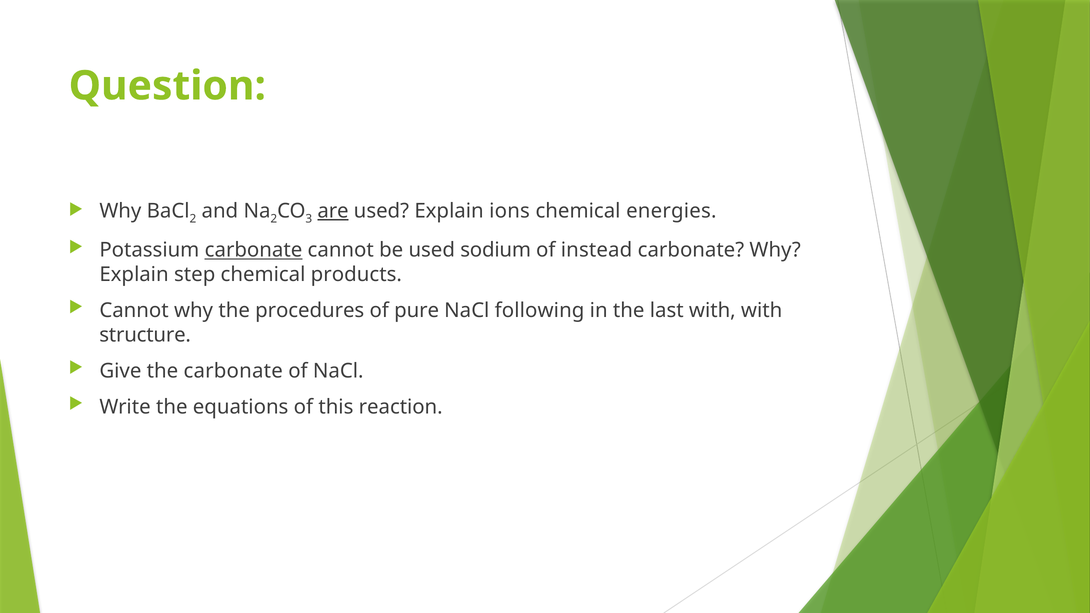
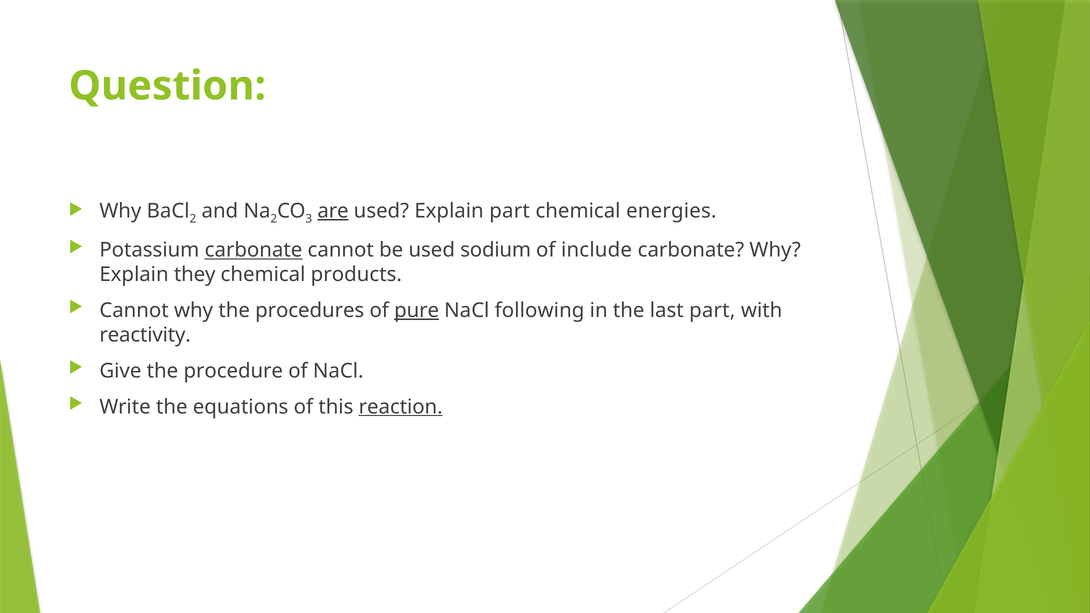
Explain ions: ions -> part
instead: instead -> include
step: step -> they
pure underline: none -> present
last with: with -> part
structure: structure -> reactivity
the carbonate: carbonate -> procedure
reaction underline: none -> present
